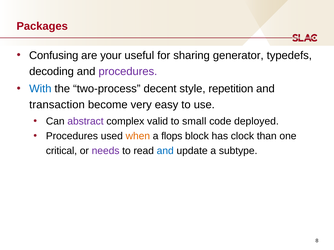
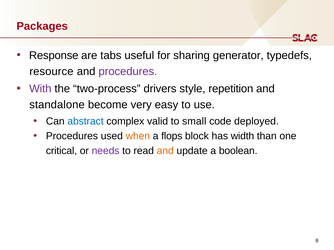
Confusing: Confusing -> Response
your: your -> tabs
decoding: decoding -> resource
With colour: blue -> purple
decent: decent -> drivers
transaction: transaction -> standalone
abstract colour: purple -> blue
clock: clock -> width
and at (165, 151) colour: blue -> orange
subtype: subtype -> boolean
